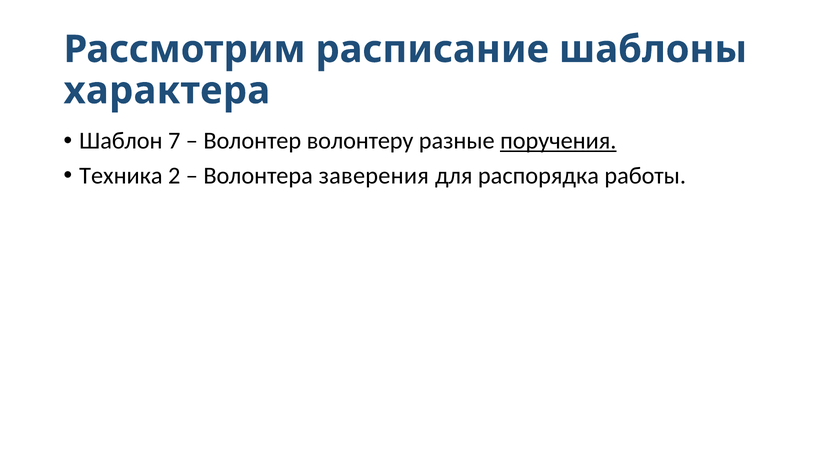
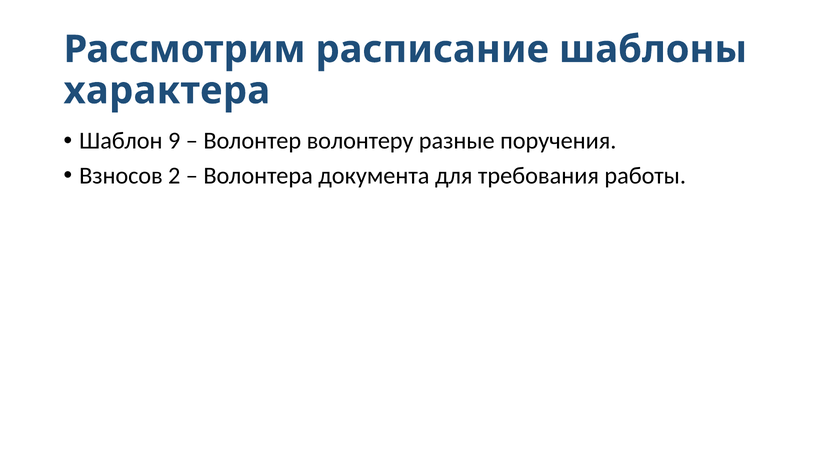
7: 7 -> 9
поручения underline: present -> none
Техника: Техника -> Взносов
заверения: заверения -> документа
распорядка: распорядка -> требования
